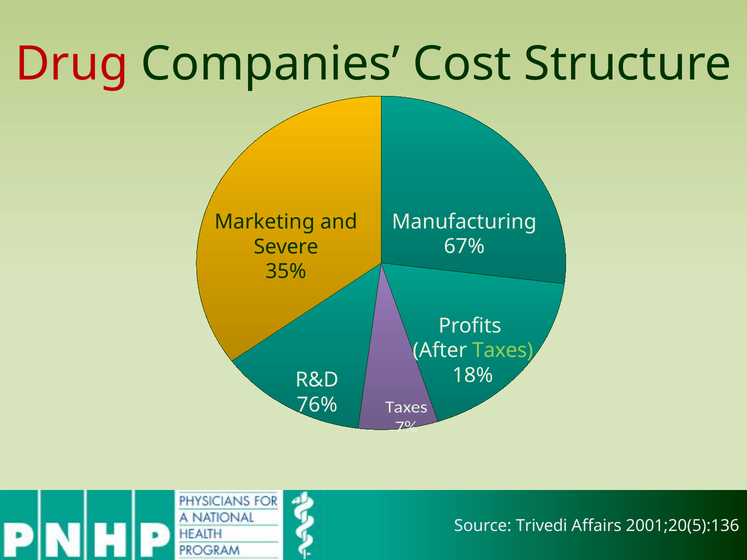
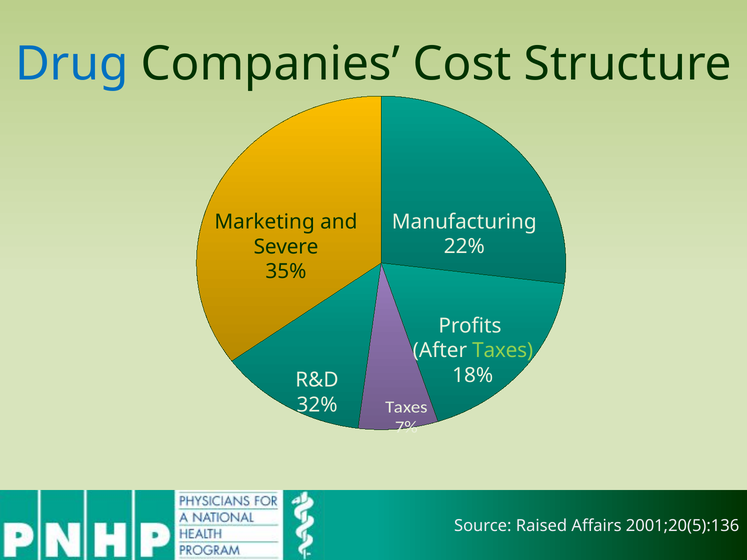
Drug colour: red -> blue
67%: 67% -> 22%
76%: 76% -> 32%
Trivedi: Trivedi -> Raised
